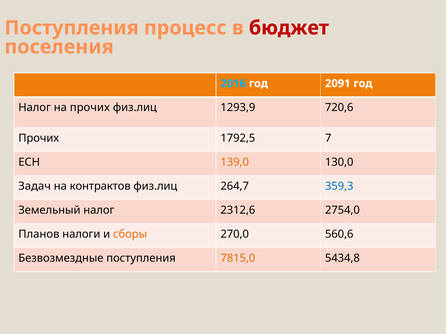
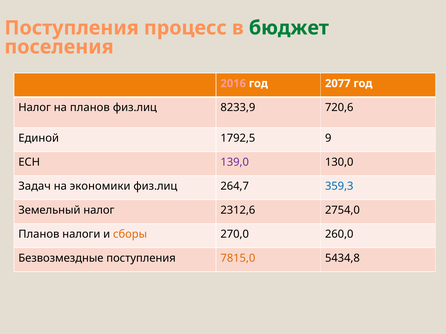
бюджет colour: red -> green
2016 colour: light blue -> pink
2091: 2091 -> 2077
на прочих: прочих -> планов
1293,9: 1293,9 -> 8233,9
Прочих at (39, 138): Прочих -> Единой
7: 7 -> 9
139,0 colour: orange -> purple
контрактов: контрактов -> экономики
560,6: 560,6 -> 260,0
